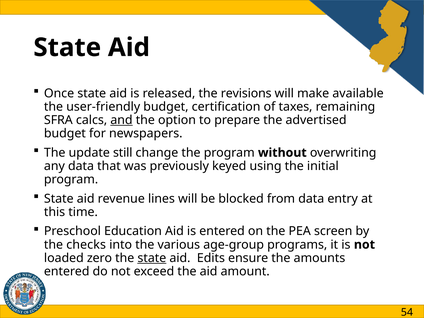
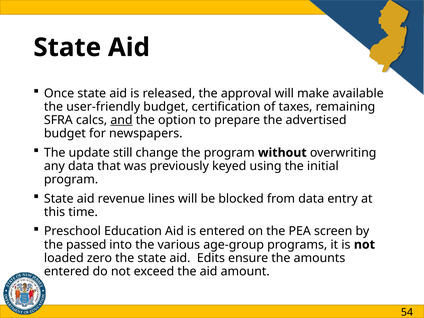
revisions: revisions -> approval
checks: checks -> passed
state at (152, 258) underline: present -> none
